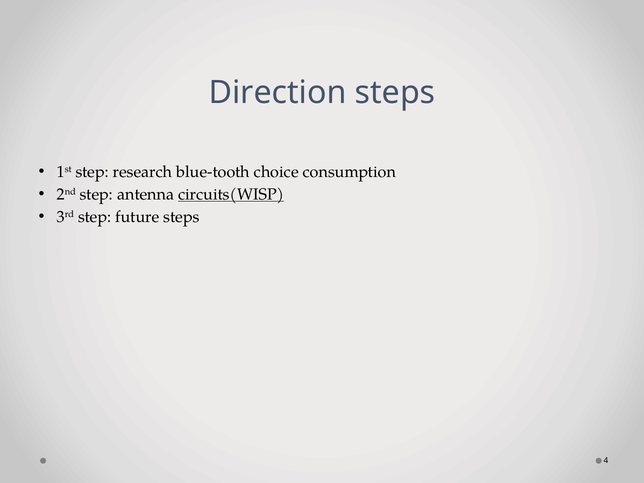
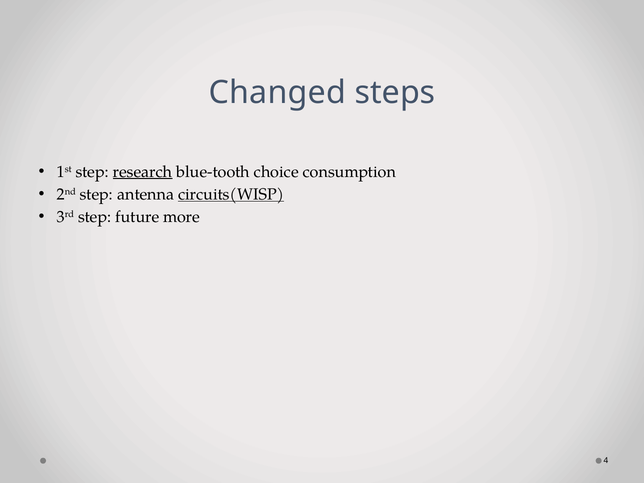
Direction: Direction -> Changed
research underline: none -> present
future steps: steps -> more
